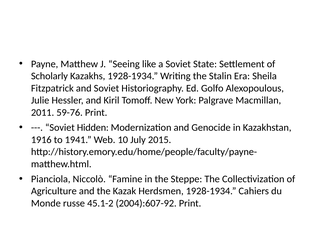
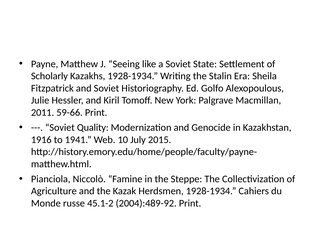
59-76: 59-76 -> 59-66
Hidden: Hidden -> Quality
2004):607-92: 2004):607-92 -> 2004):489-92
